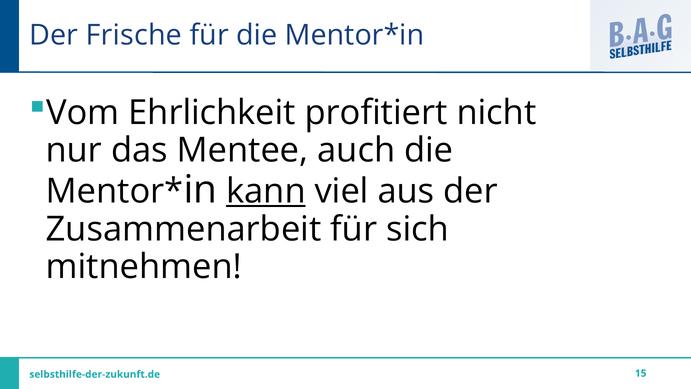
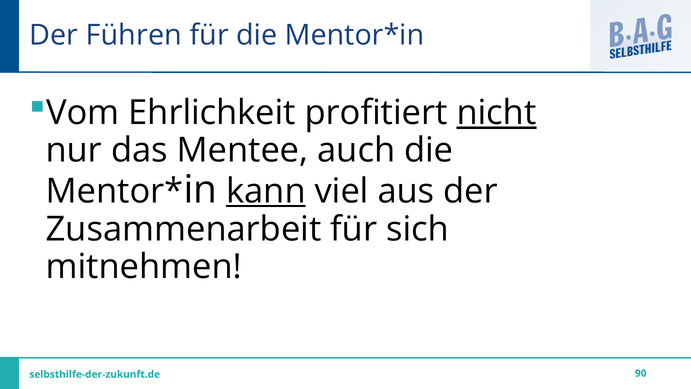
Frische: Frische -> Führen
nicht underline: none -> present
15: 15 -> 90
